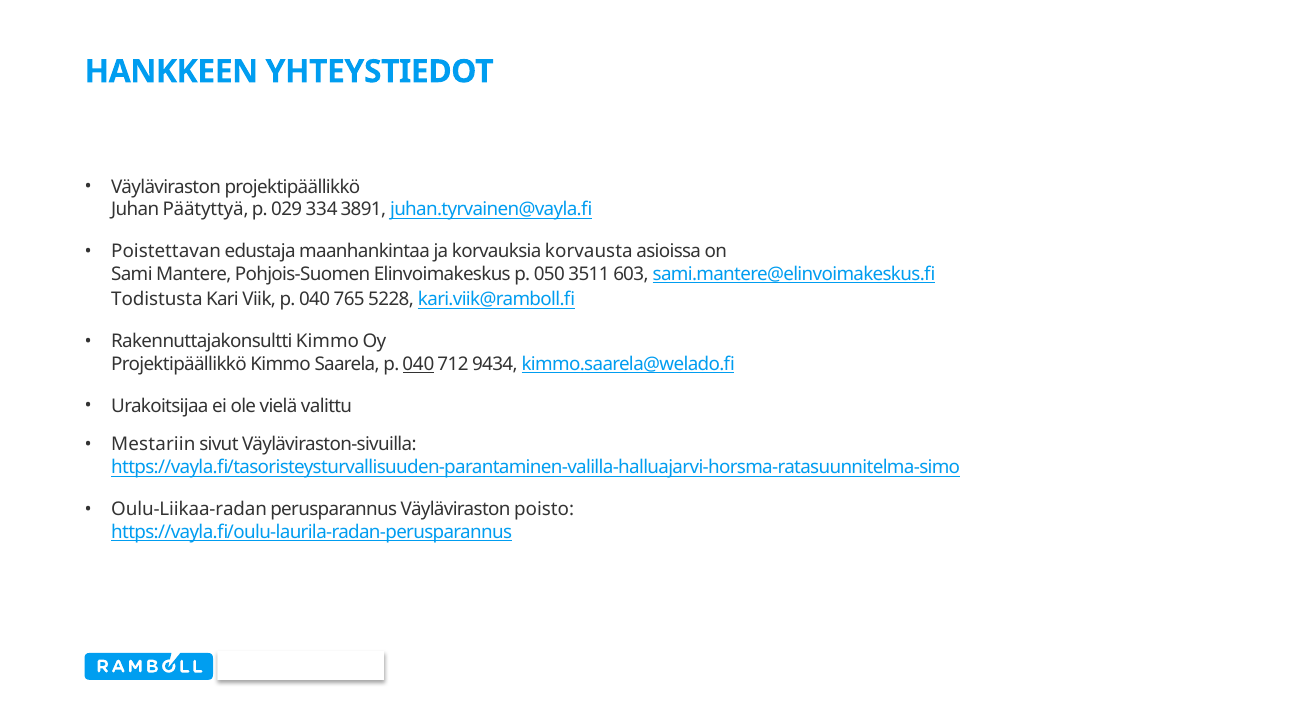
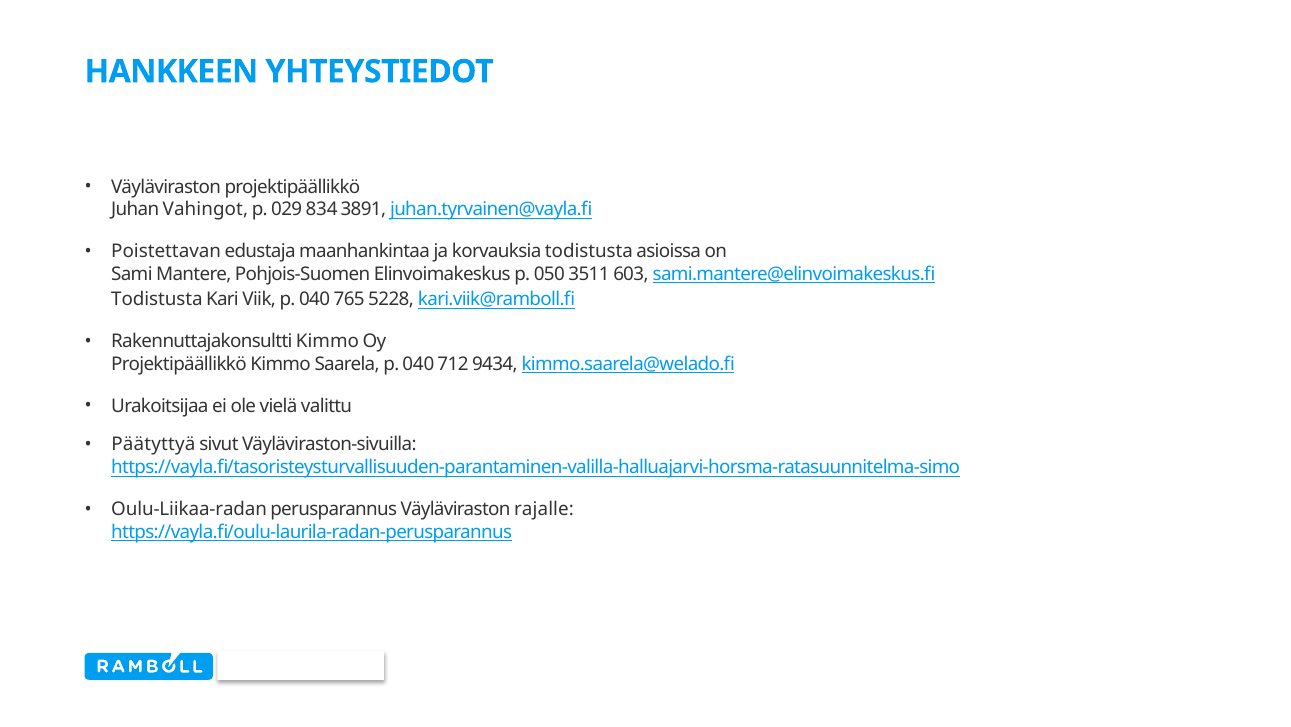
Päätyttyä: Päätyttyä -> Vahingot
334: 334 -> 834
korvauksia korvausta: korvausta -> todistusta
040 at (418, 364) underline: present -> none
Mestariin: Mestariin -> Päätyttyä
poisto: poisto -> rajalle
